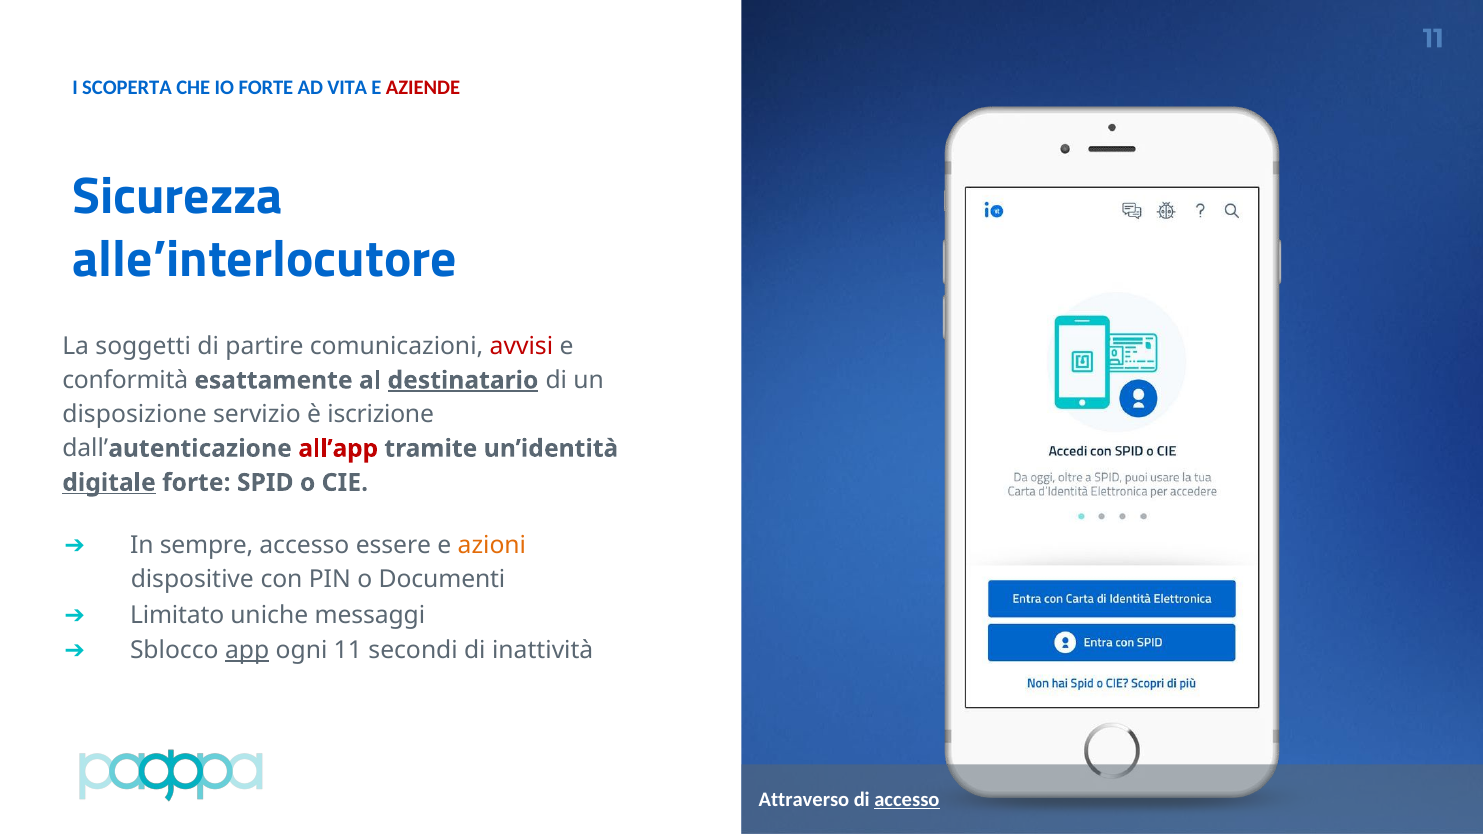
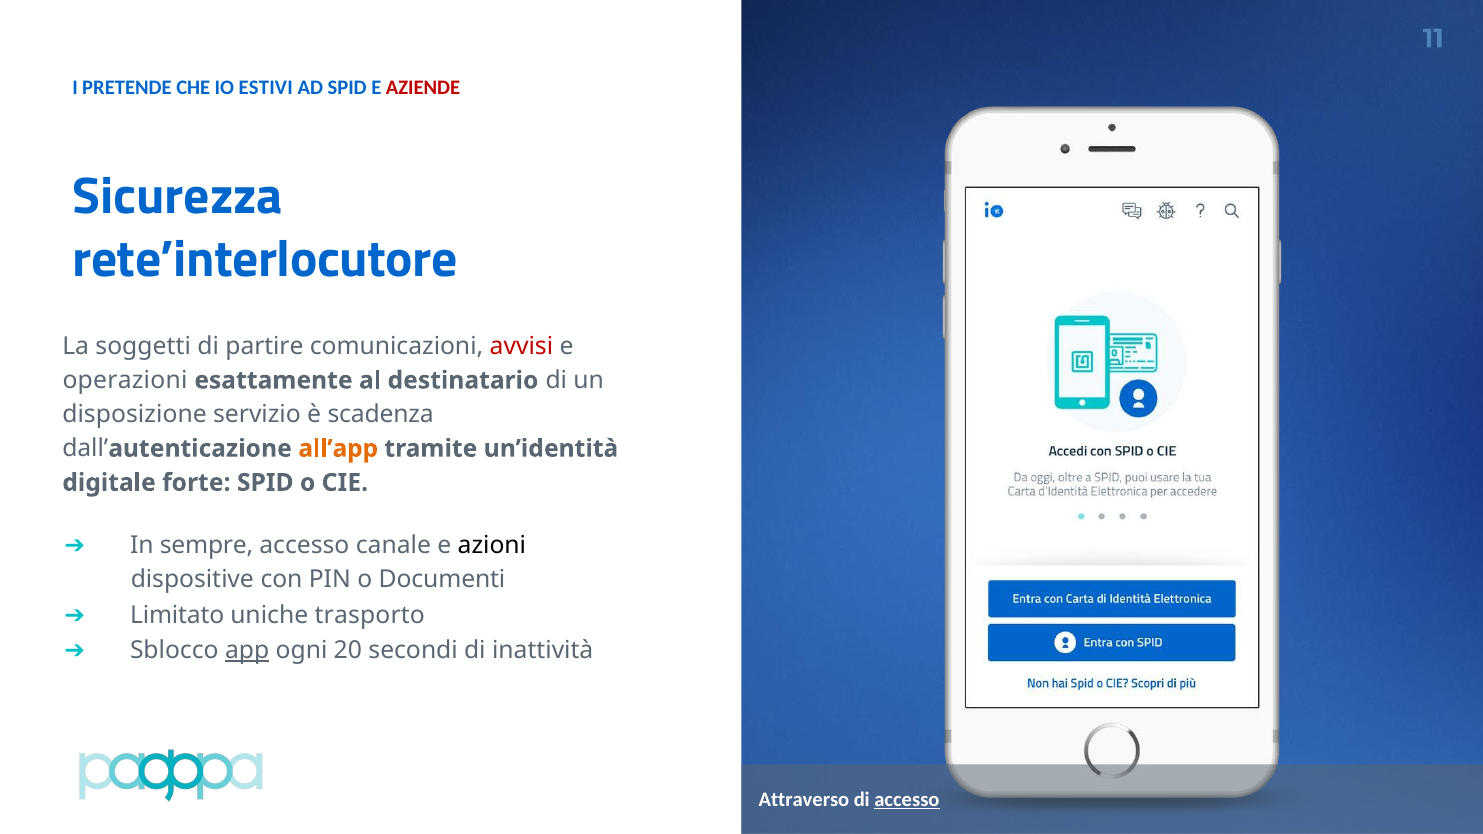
SCOPERTA: SCOPERTA -> PRETENDE
IO FORTE: FORTE -> ESTIVI
AD VITA: VITA -> SPID
alle’interlocutore: alle’interlocutore -> rete’interlocutore
conformità: conformità -> operazioni
destinatario underline: present -> none
iscrizione: iscrizione -> scadenza
all’app colour: red -> orange
digitale underline: present -> none
essere: essere -> canale
azioni colour: orange -> black
messaggi: messaggi -> trasporto
ogni 11: 11 -> 20
